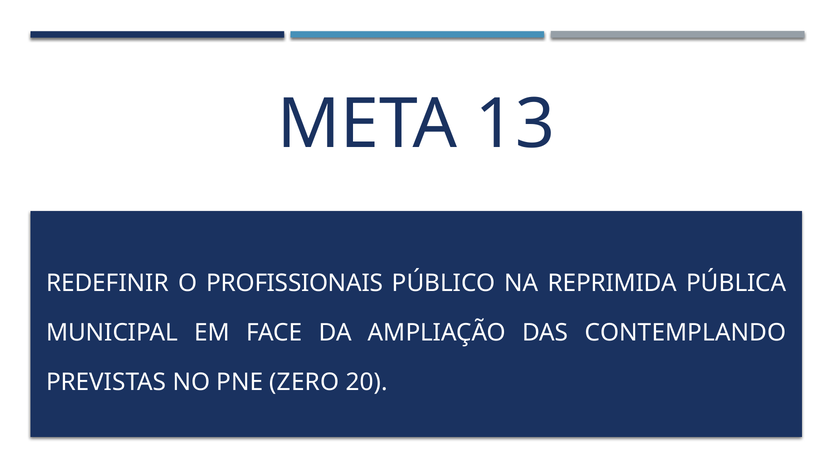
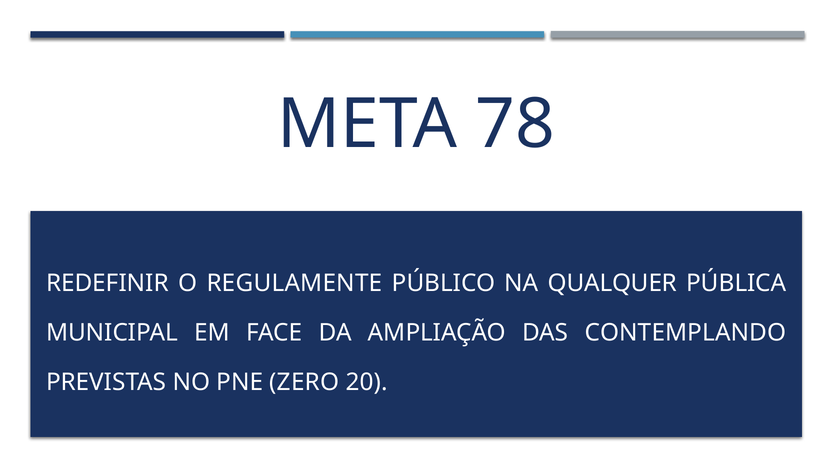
13: 13 -> 78
PROFISSIONAIS: PROFISSIONAIS -> REGULAMENTE
REPRIMIDA: REPRIMIDA -> QUALQUER
